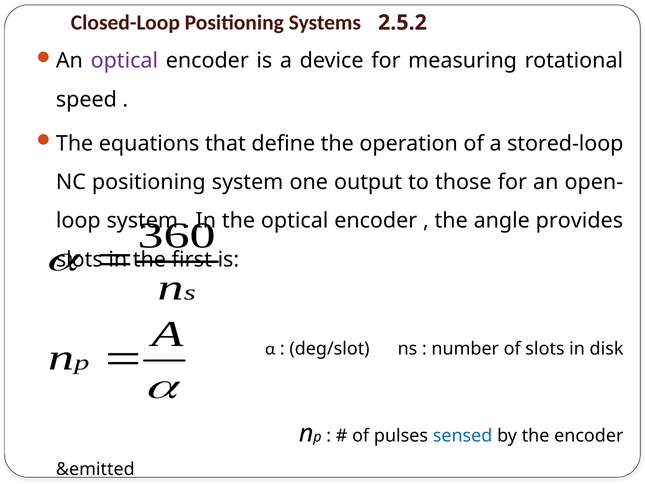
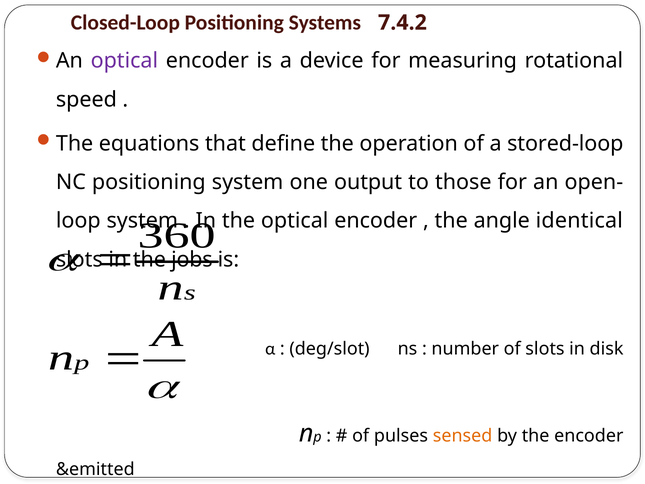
2.5.2: 2.5.2 -> 7.4.2
provides: provides -> identical
first: first -> jobs
sensed colour: blue -> orange
